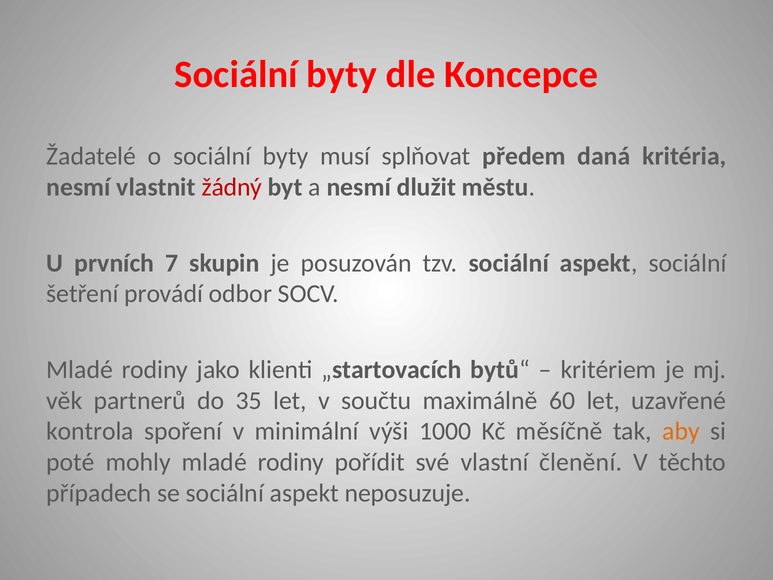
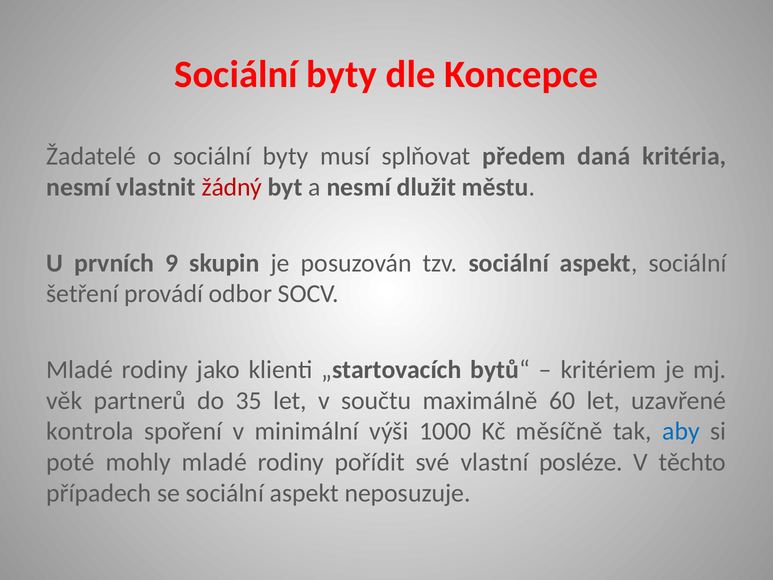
7: 7 -> 9
aby colour: orange -> blue
členění: členění -> posléze
